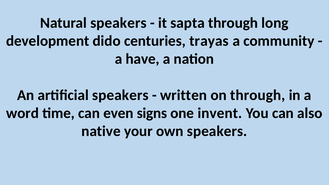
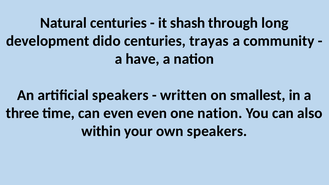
Natural speakers: speakers -> centuries
sapta: sapta -> shash
on through: through -> smallest
word: word -> three
even signs: signs -> even
one invent: invent -> nation
native: native -> within
